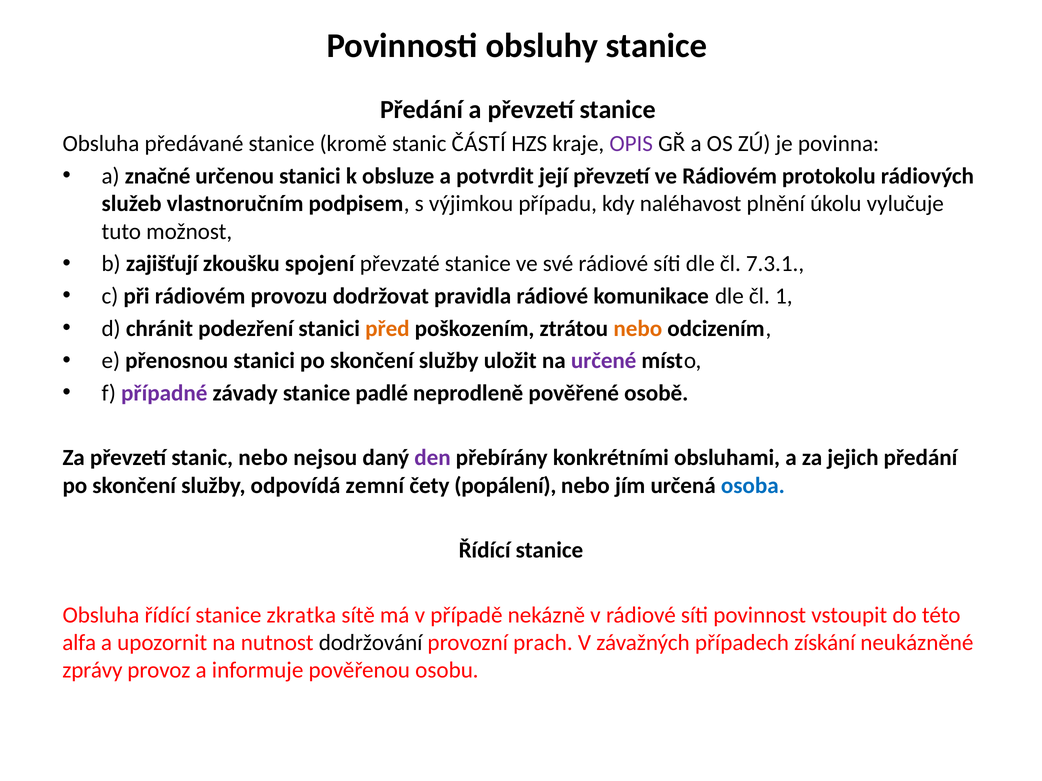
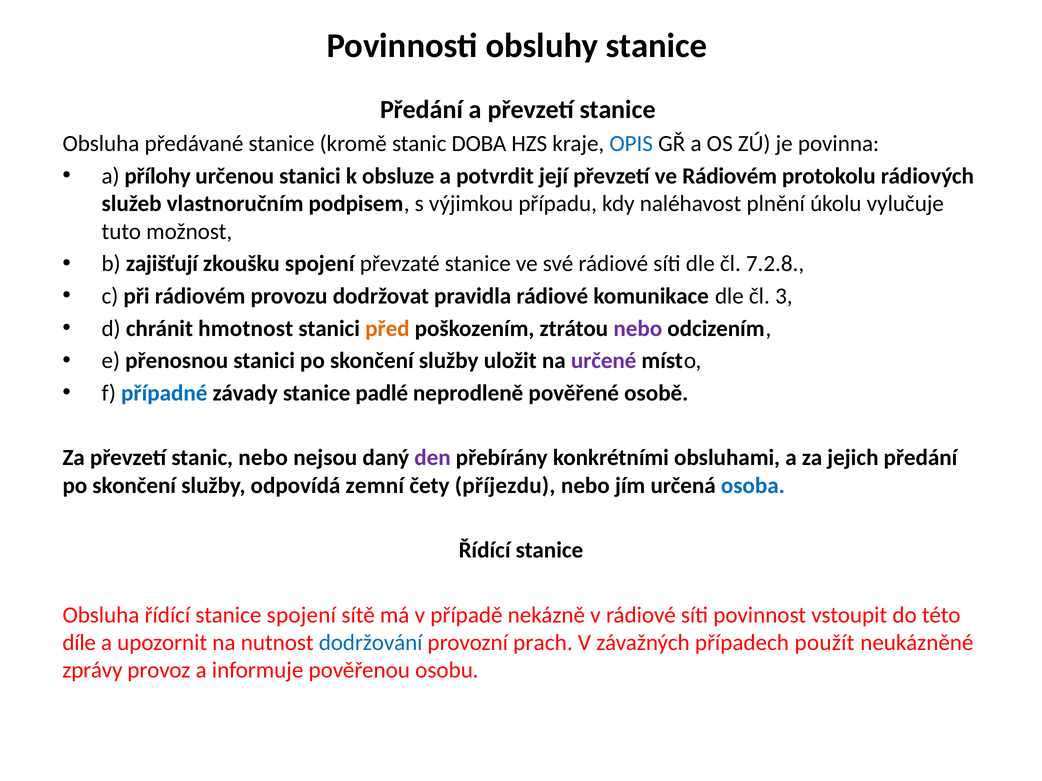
ČÁSTÍ: ČÁSTÍ -> DOBA
OPIS colour: purple -> blue
značné: značné -> přílohy
7.3.1: 7.3.1 -> 7.2.8
1: 1 -> 3
podezření: podezření -> hmotnost
nebo at (638, 329) colour: orange -> purple
případné colour: purple -> blue
popálení: popálení -> příjezdu
stanice zkratka: zkratka -> spojení
alfa: alfa -> díle
dodržování colour: black -> blue
získání: získání -> použít
